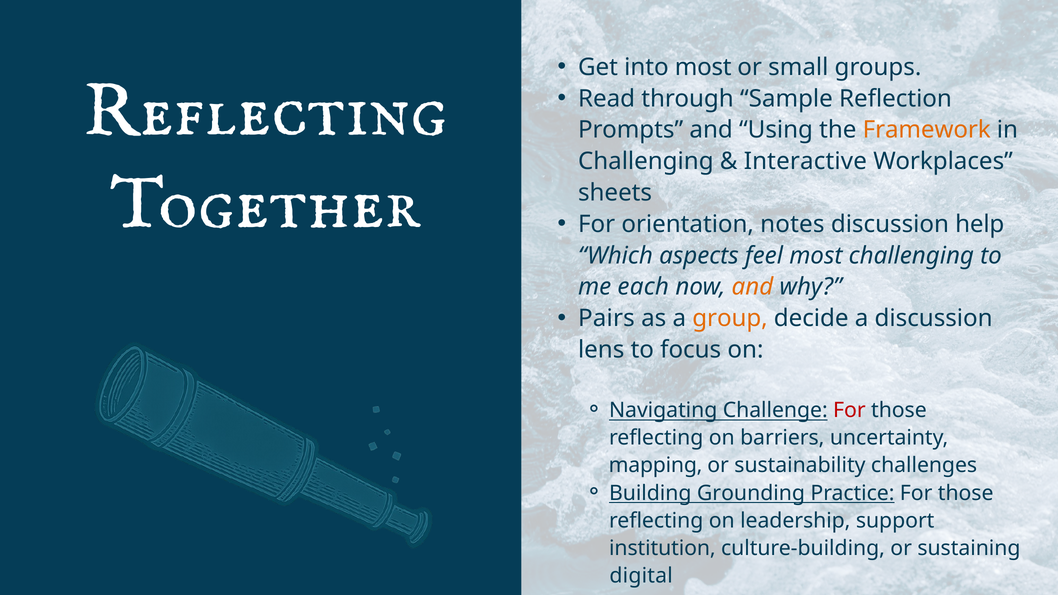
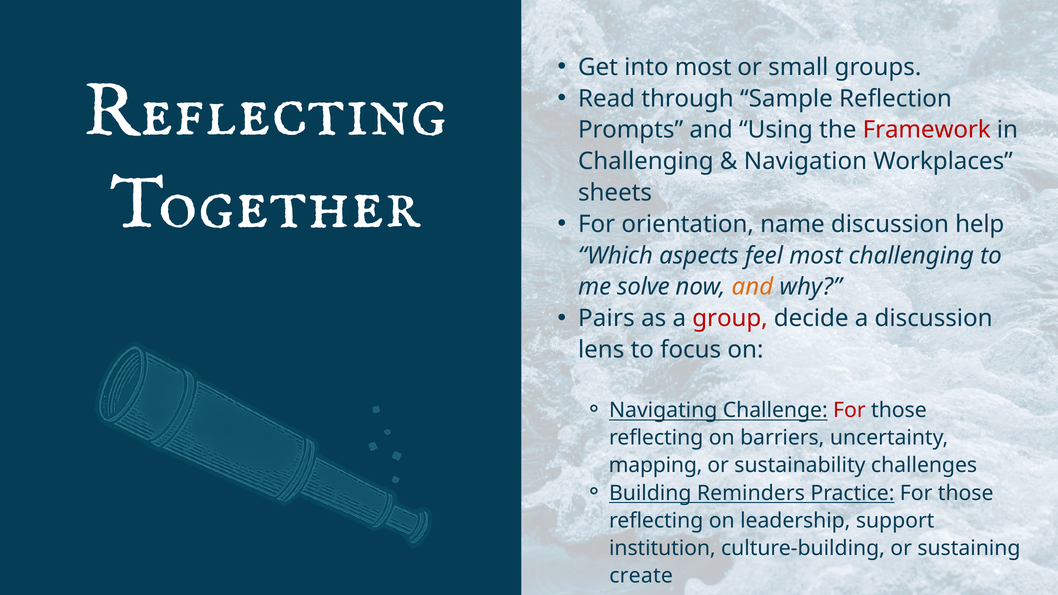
Framework colour: orange -> red
Interactive: Interactive -> Navigation
notes: notes -> name
each: each -> solve
group colour: orange -> red
Grounding: Grounding -> Reminders
digital: digital -> create
